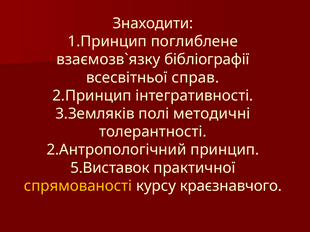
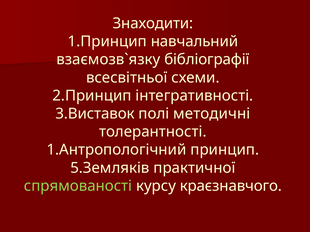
поглиблене: поглиблене -> навчальний
справ: справ -> схеми
3.Земляків: 3.Земляків -> 3.Виставок
2.Антропологічний: 2.Антропологічний -> 1.Антропологічний
5.Виставок: 5.Виставок -> 5.Земляків
спрямованості colour: yellow -> light green
